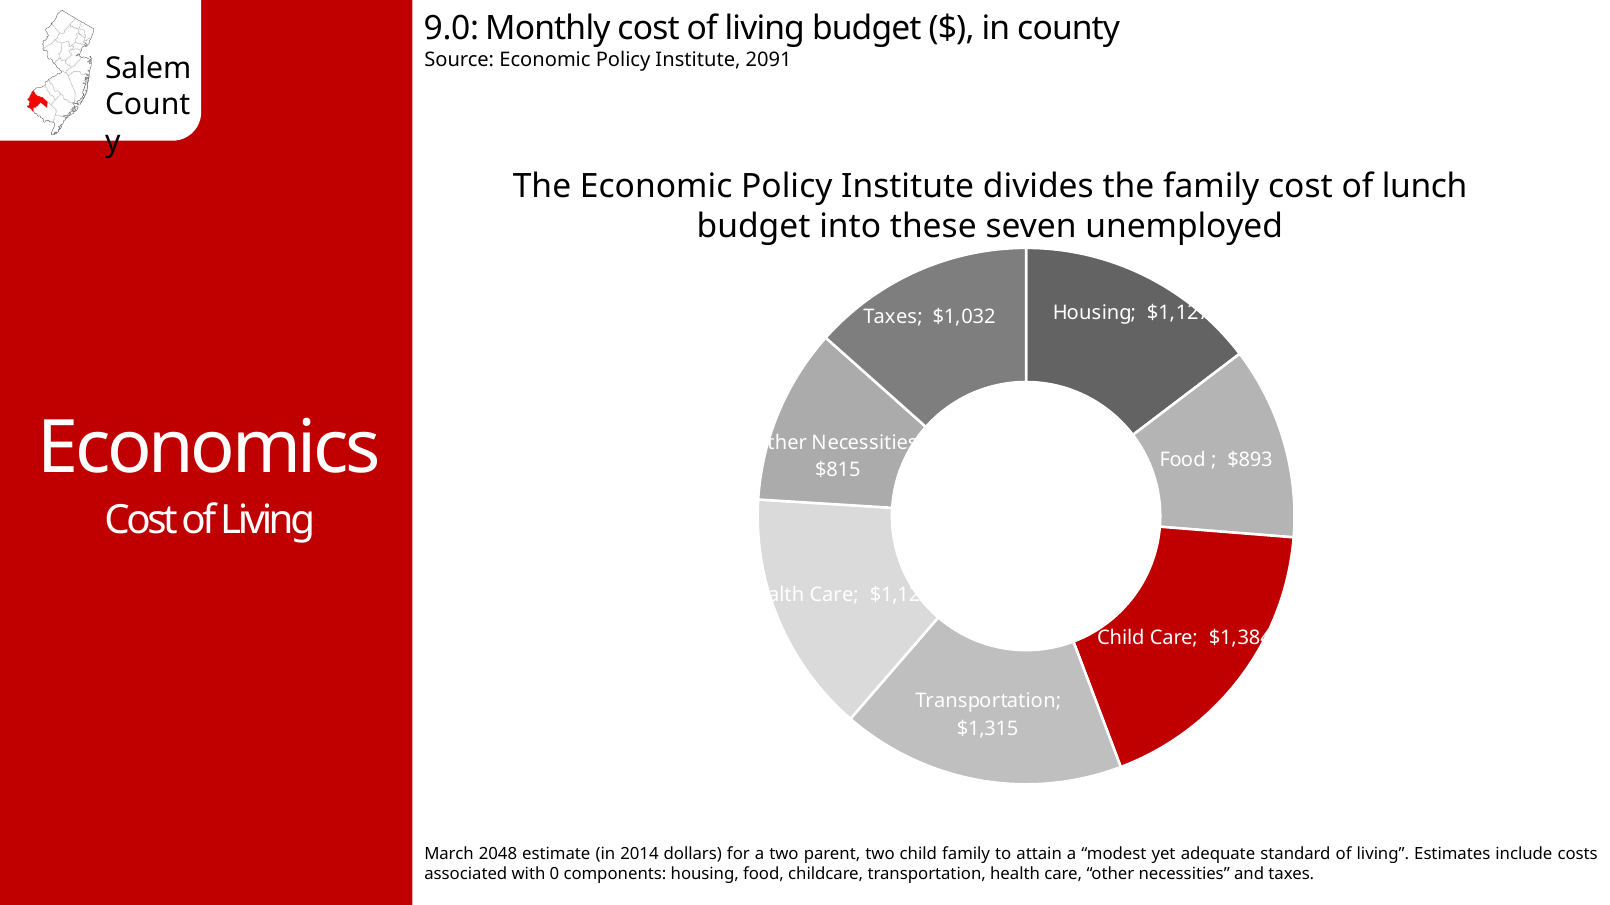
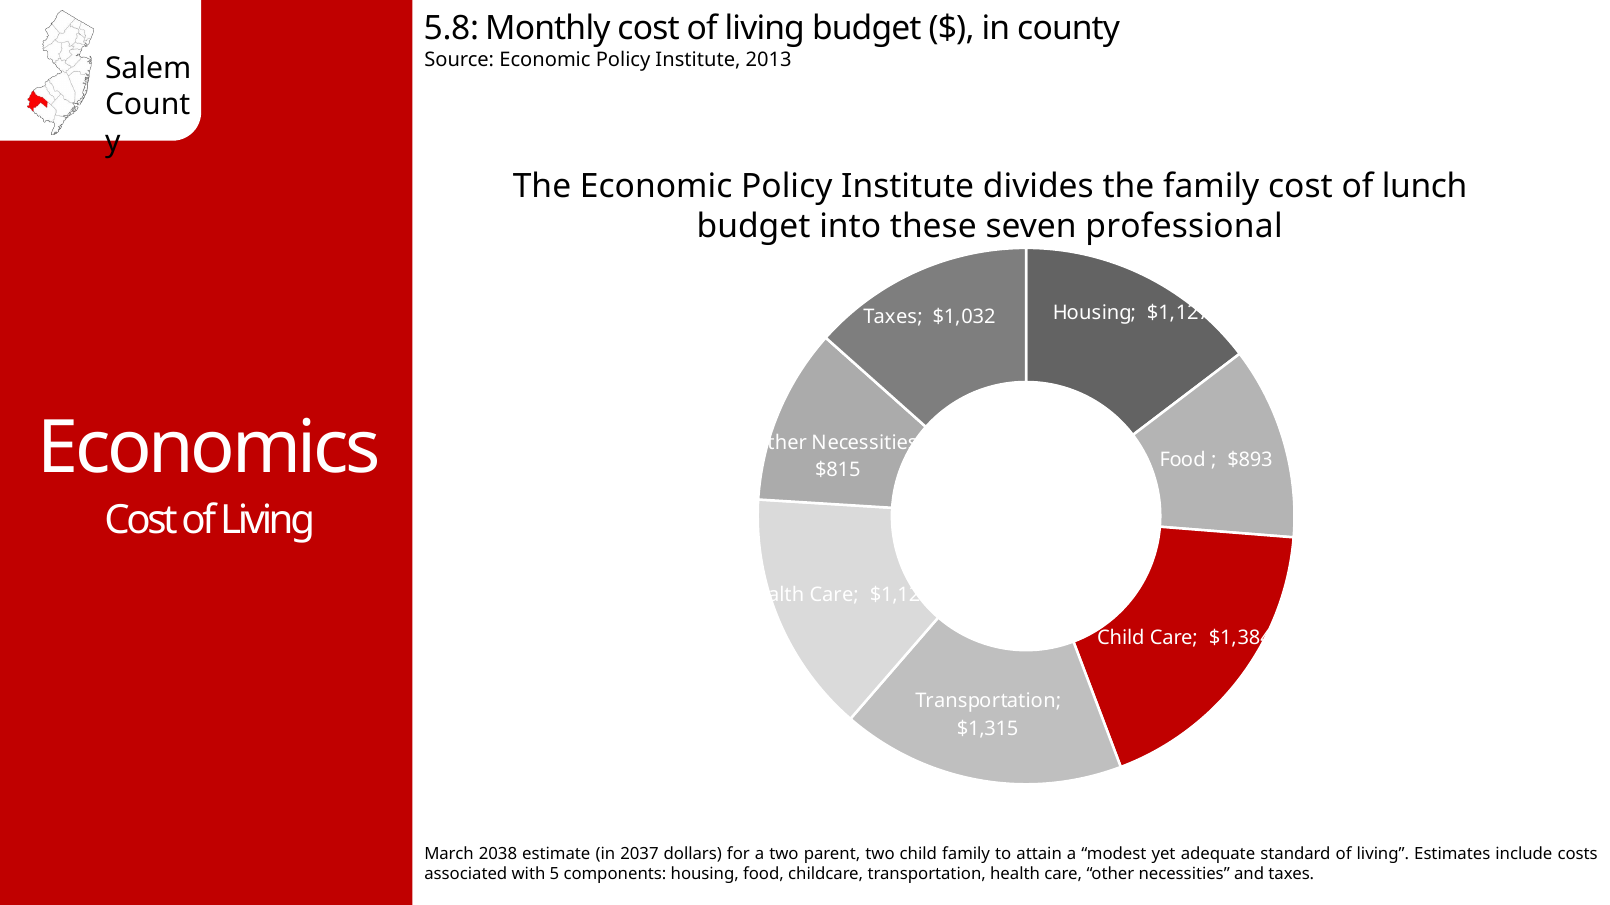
9.0: 9.0 -> 5.8
2091: 2091 -> 2013
unemployed: unemployed -> professional
2048: 2048 -> 2038
2014: 2014 -> 2037
0: 0 -> 5
